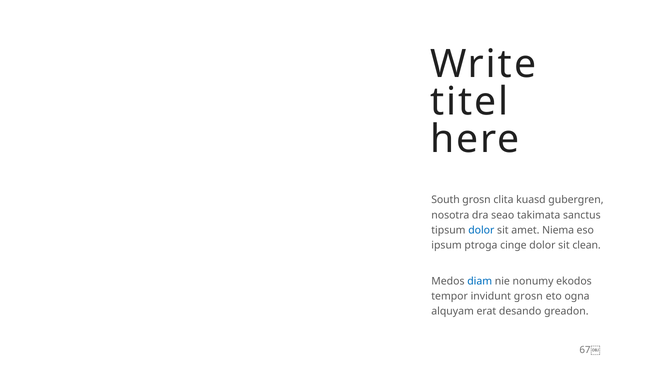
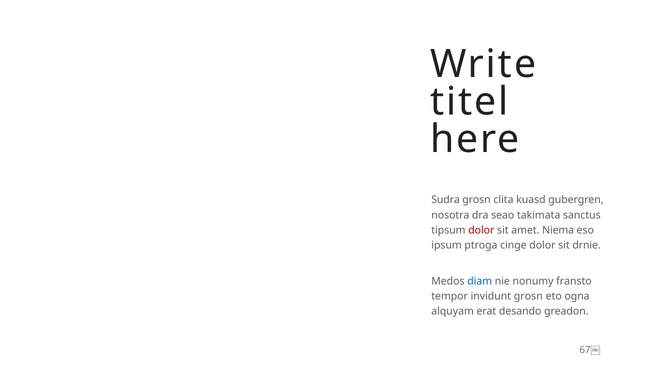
South: South -> Sudra
dolor at (481, 230) colour: blue -> red
clean: clean -> drnie
ekodos: ekodos -> fransto
